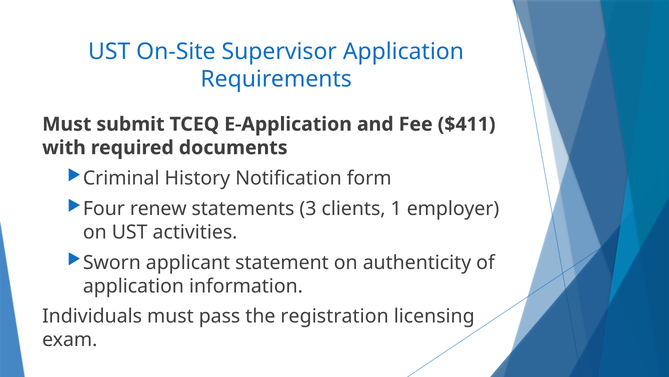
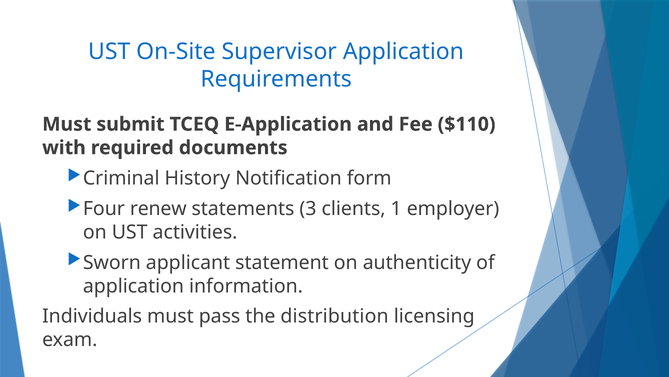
$411: $411 -> $110
registration: registration -> distribution
